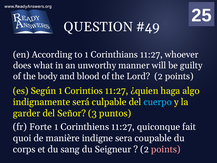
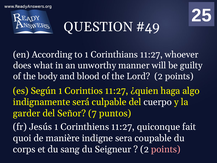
cuerpo colour: light blue -> white
3: 3 -> 7
Forte: Forte -> Jesús
